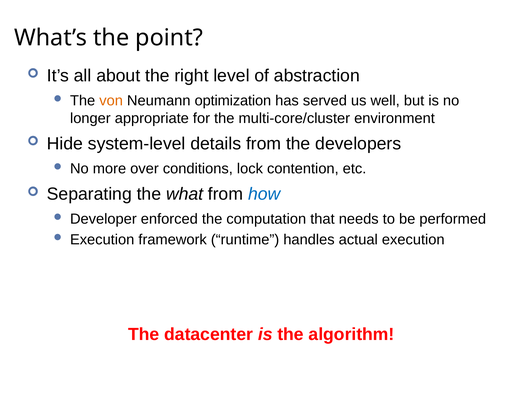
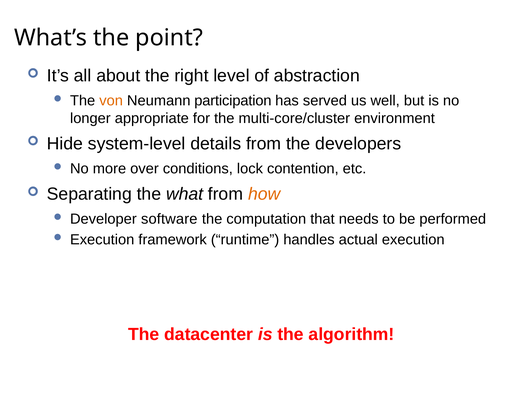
optimization: optimization -> participation
how colour: blue -> orange
enforced: enforced -> software
